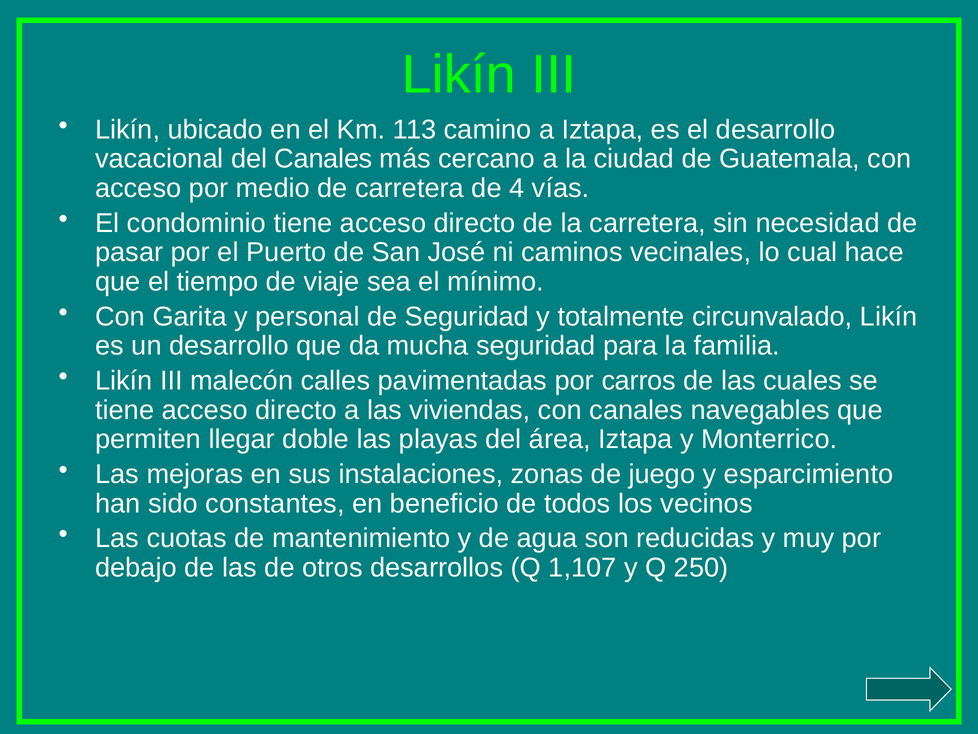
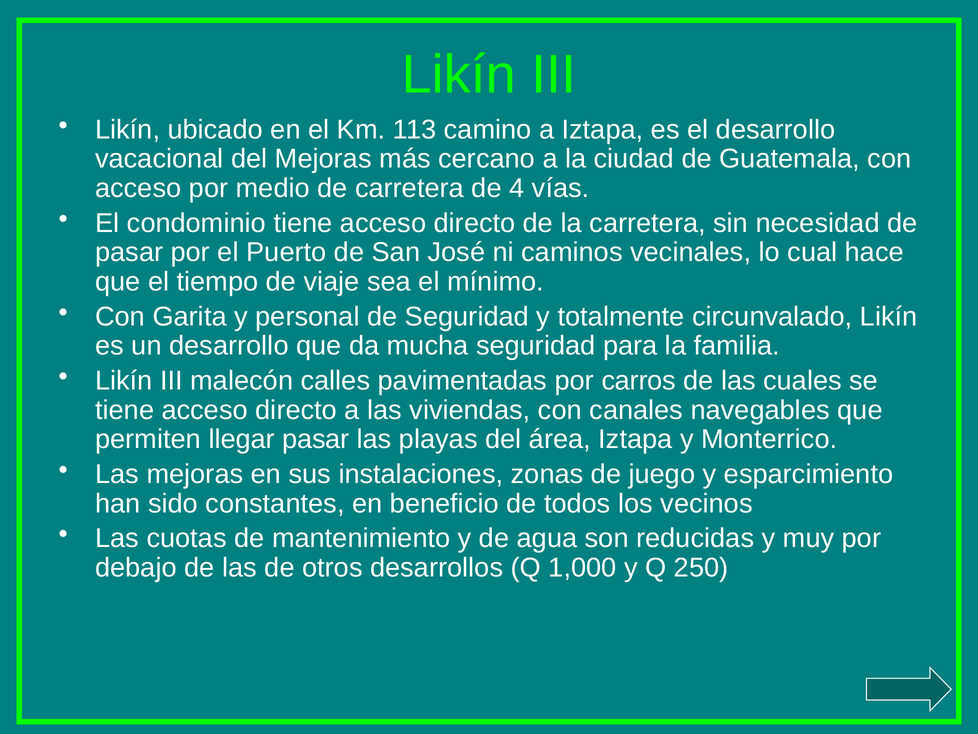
del Canales: Canales -> Mejoras
llegar doble: doble -> pasar
1,107: 1,107 -> 1,000
